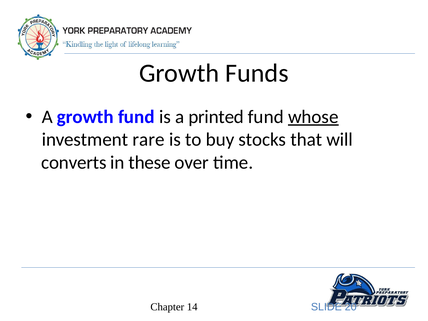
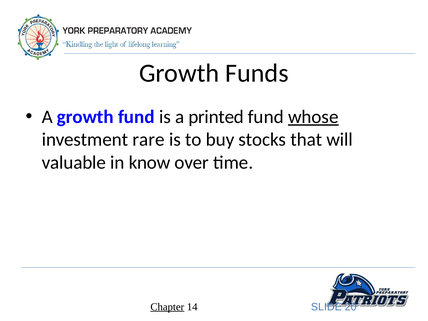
converts: converts -> valuable
these: these -> know
Chapter underline: none -> present
